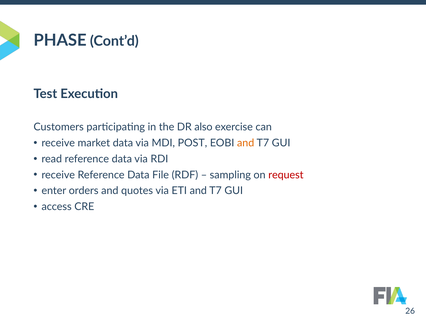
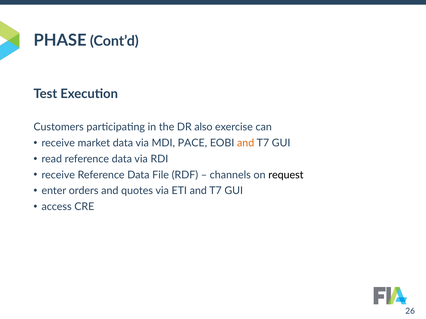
POST: POST -> PACE
sampling: sampling -> channels
request colour: red -> black
